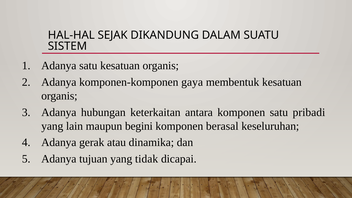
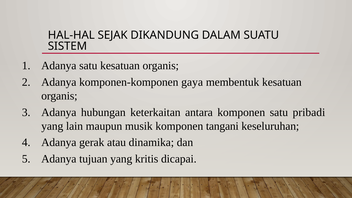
begini: begini -> musik
berasal: berasal -> tangani
tidak: tidak -> kritis
